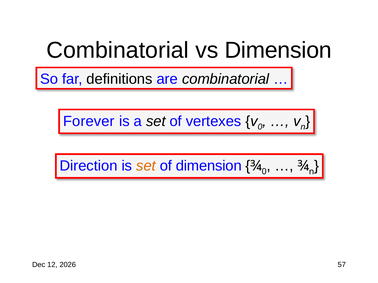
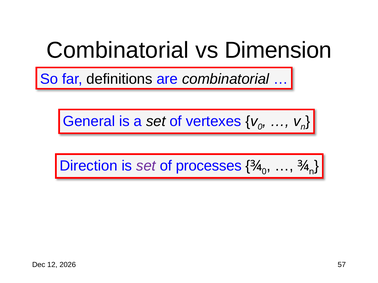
Forever: Forever -> General
set at (146, 166) colour: orange -> purple
of dimension: dimension -> processes
